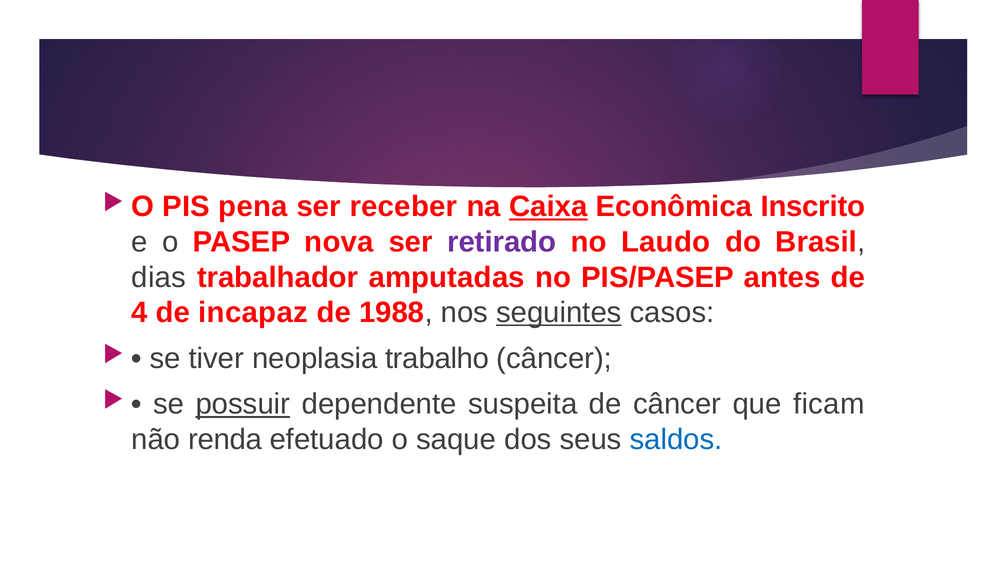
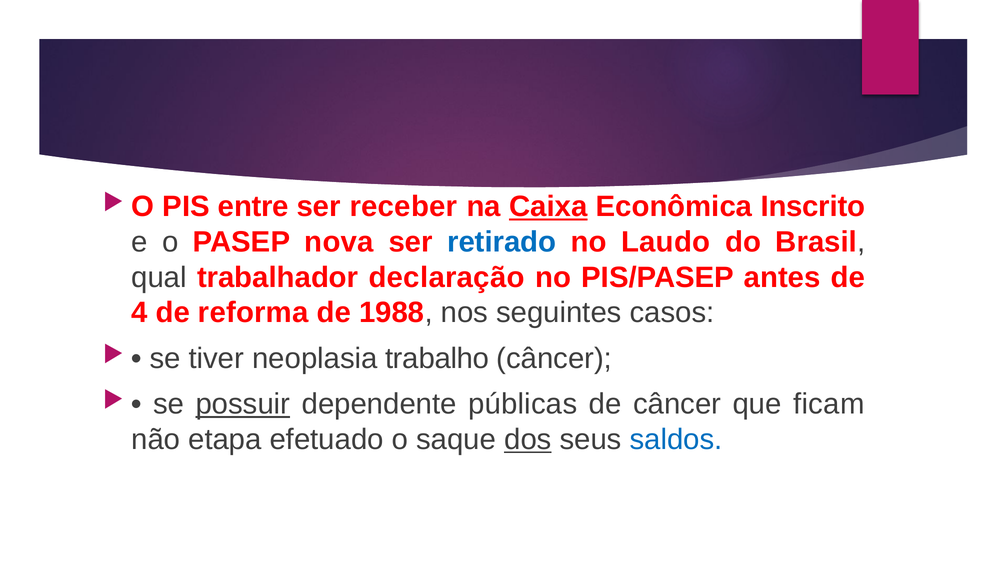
pena: pena -> entre
retirado colour: purple -> blue
dias: dias -> qual
amputadas: amputadas -> declaração
incapaz: incapaz -> reforma
seguintes underline: present -> none
suspeita: suspeita -> públicas
renda: renda -> etapa
dos underline: none -> present
